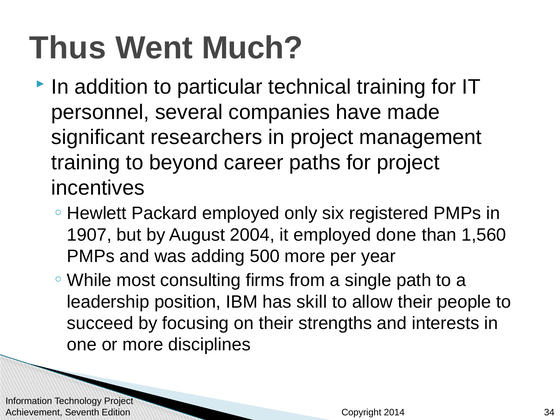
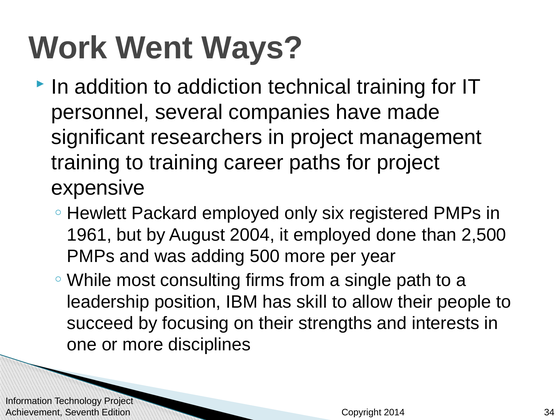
Thus: Thus -> Work
Much: Much -> Ways
particular: particular -> addiction
to beyond: beyond -> training
incentives: incentives -> expensive
1907: 1907 -> 1961
1,560: 1,560 -> 2,500
